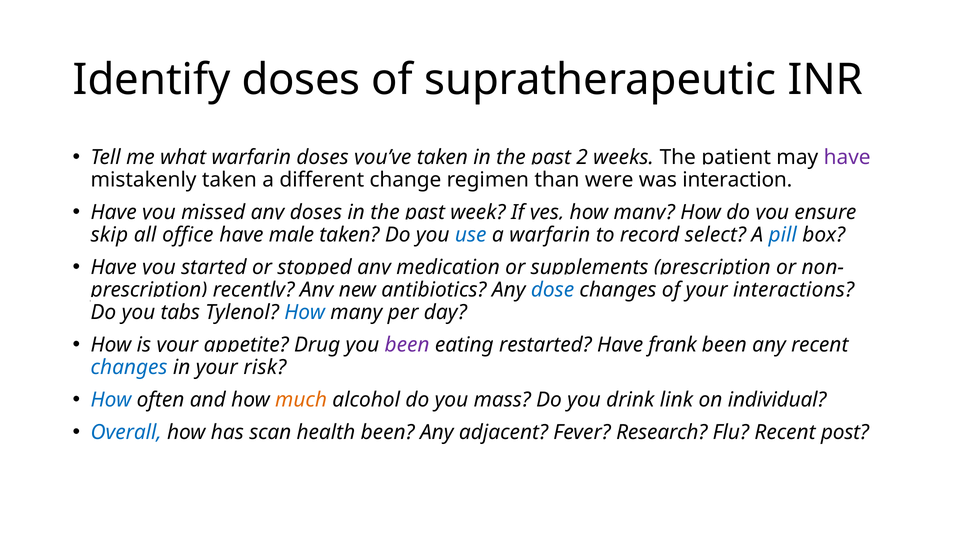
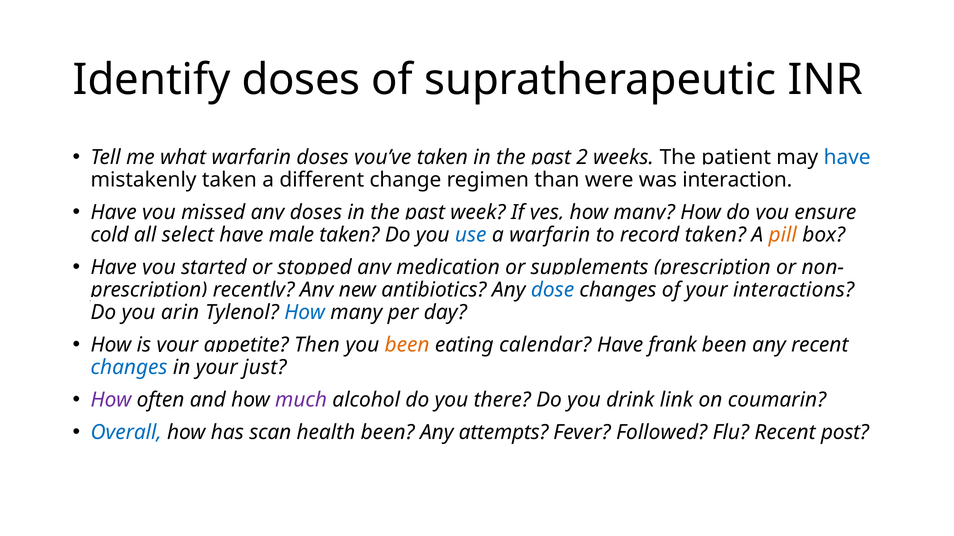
have at (847, 158) colour: purple -> blue
skip: skip -> cold
office: office -> select
record select: select -> taken
pill colour: blue -> orange
tabs: tabs -> arin
Drug: Drug -> Then
been at (407, 345) colour: purple -> orange
restarted: restarted -> calendar
risk: risk -> just
How at (111, 400) colour: blue -> purple
much colour: orange -> purple
mass: mass -> there
individual: individual -> coumarin
adjacent: adjacent -> attempts
Research: Research -> Followed
